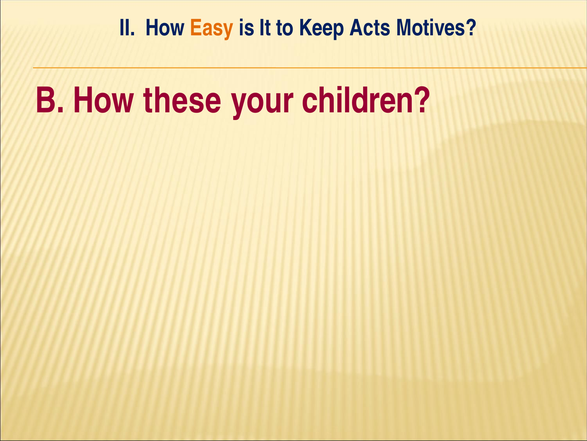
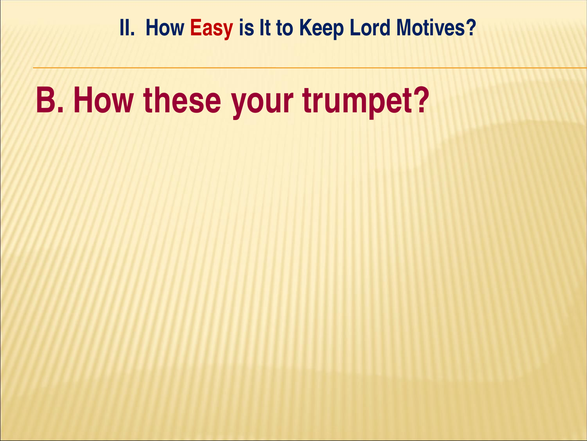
Easy colour: orange -> red
Acts: Acts -> Lord
children: children -> trumpet
